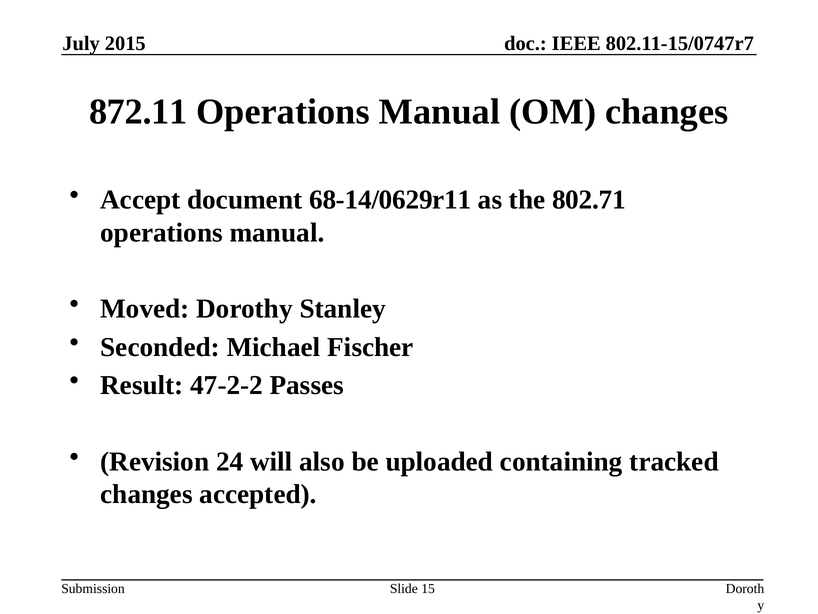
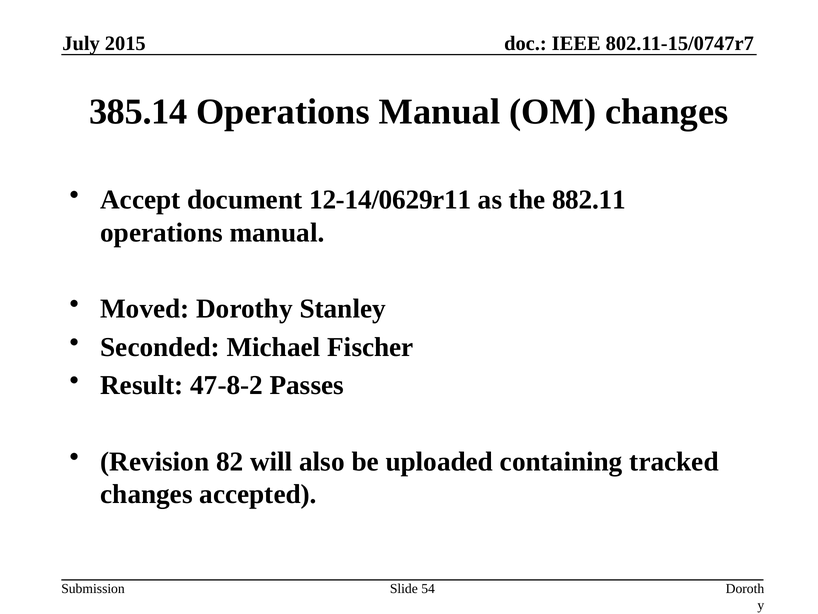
872.11: 872.11 -> 385.14
68-14/0629r11: 68-14/0629r11 -> 12-14/0629r11
802.71: 802.71 -> 882.11
47-2-2: 47-2-2 -> 47-8-2
24: 24 -> 82
15: 15 -> 54
